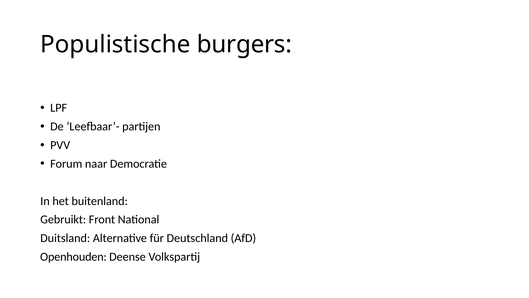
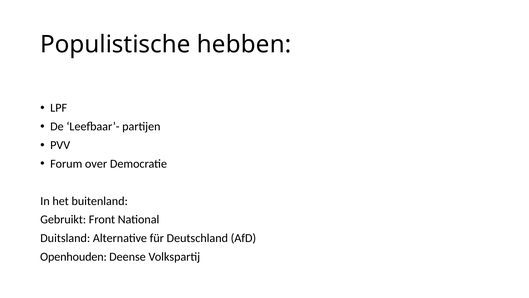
burgers: burgers -> hebben
naar: naar -> over
